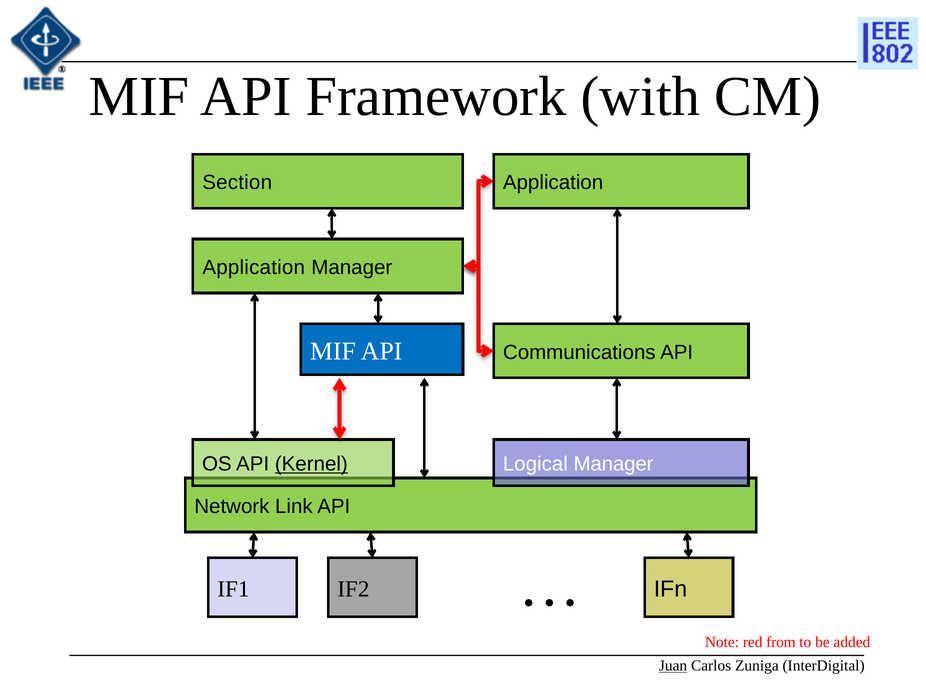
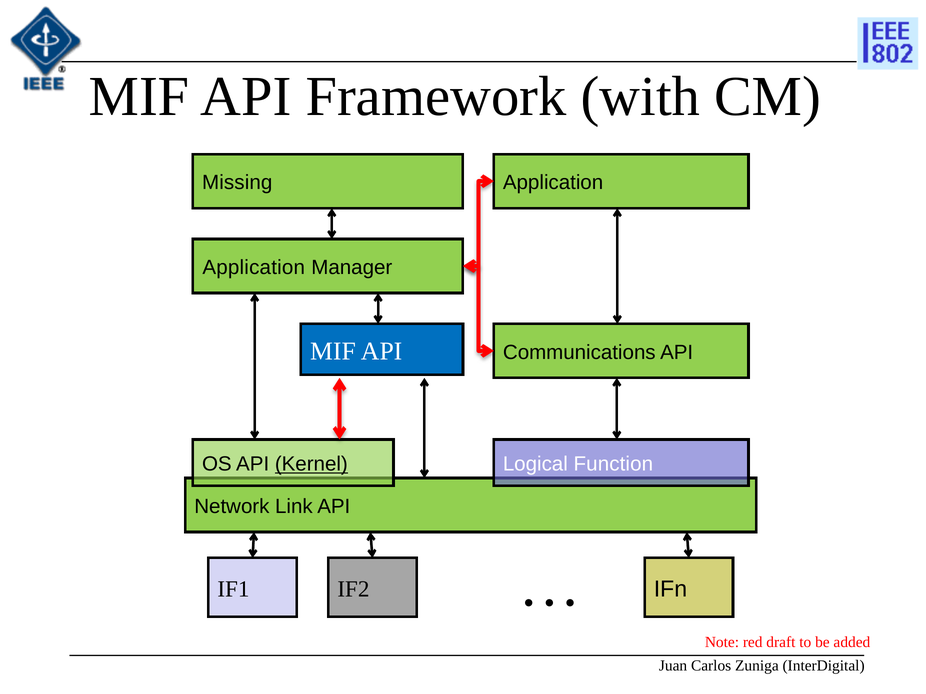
Section: Section -> Missing
Logical Manager: Manager -> Function
from: from -> draft
Juan underline: present -> none
